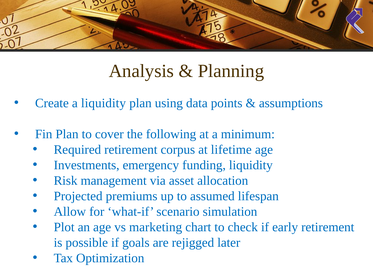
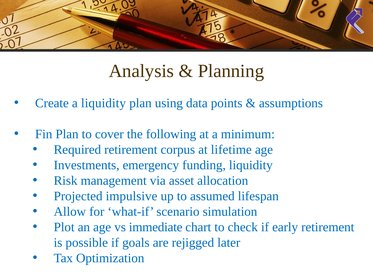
premiums: premiums -> impulsive
marketing: marketing -> immediate
